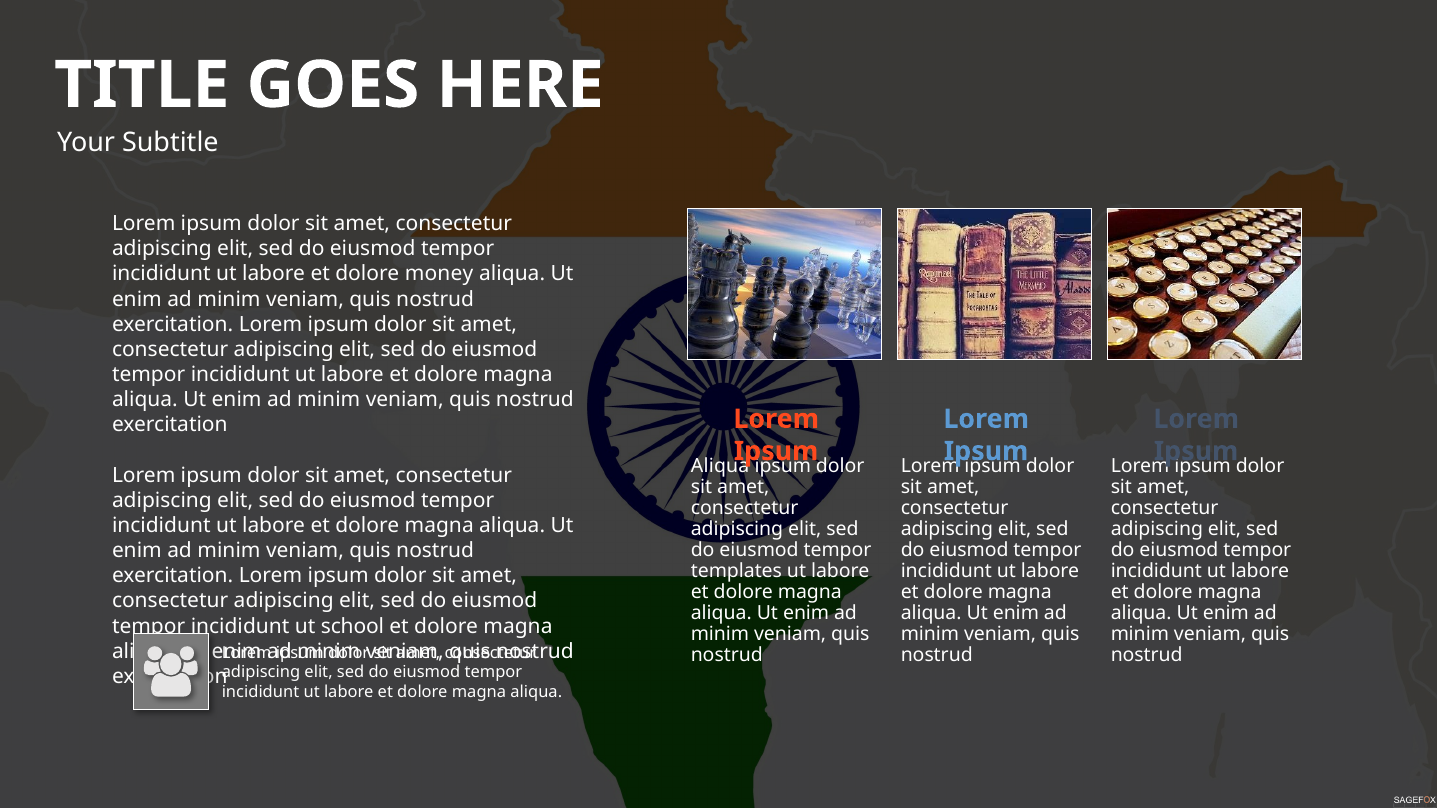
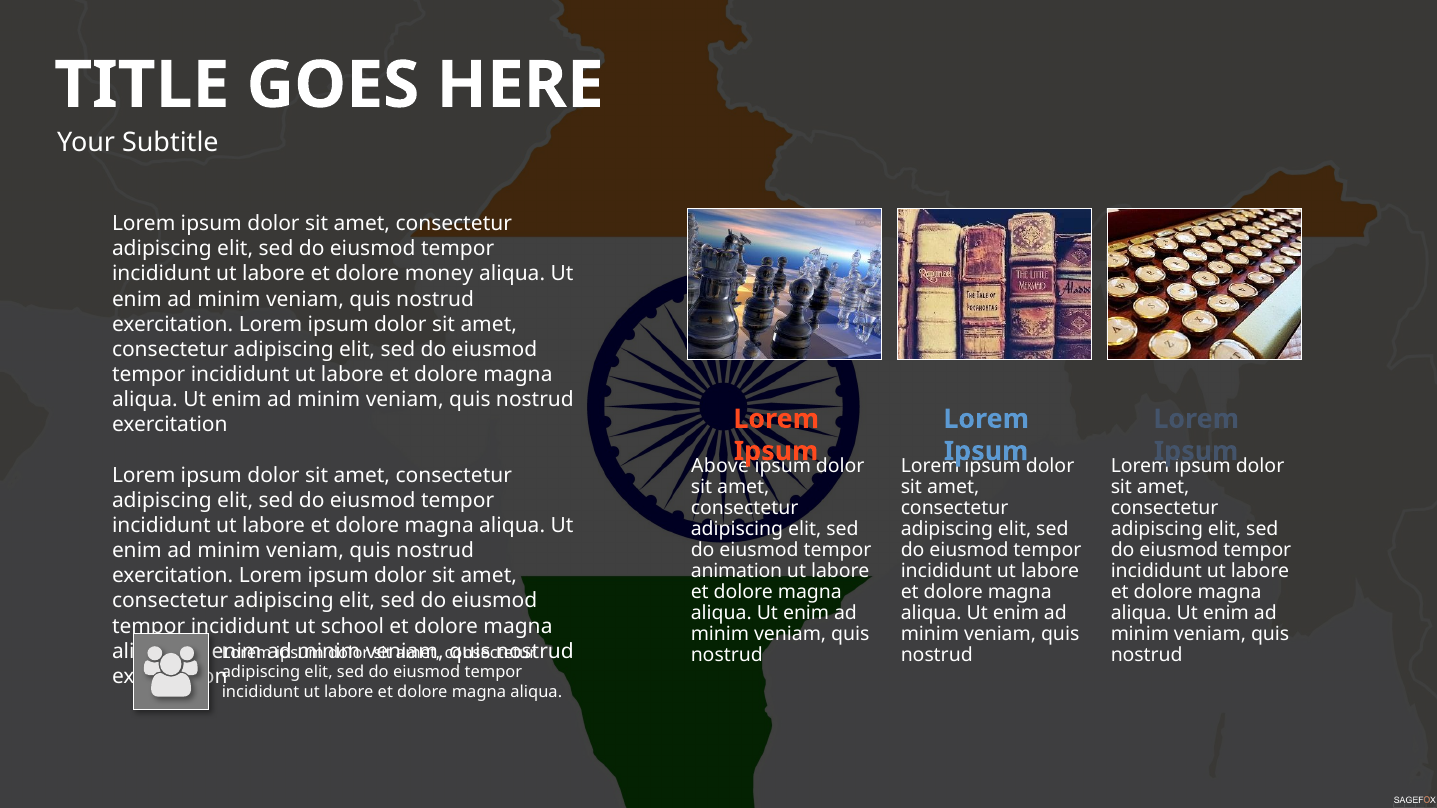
Aliqua at (720, 466): Aliqua -> Above
templates: templates -> animation
